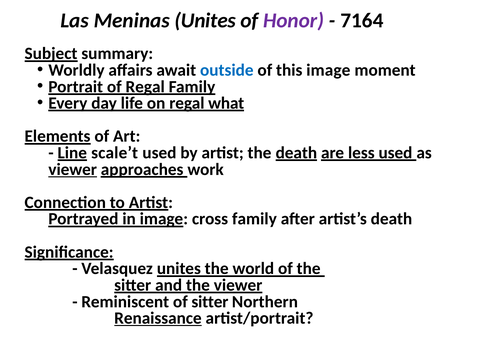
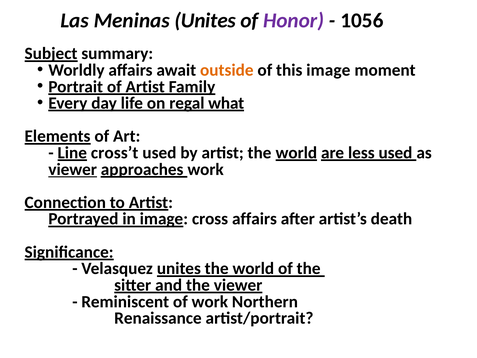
7164: 7164 -> 1056
outside colour: blue -> orange
of Regal: Regal -> Artist
scale’t: scale’t -> cross’t
artist the death: death -> world
cross family: family -> affairs
of sitter: sitter -> work
Renaissance underline: present -> none
